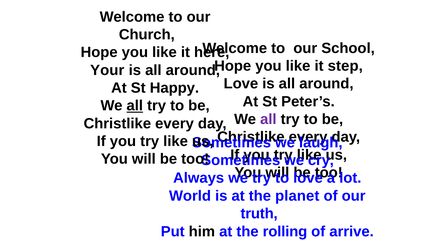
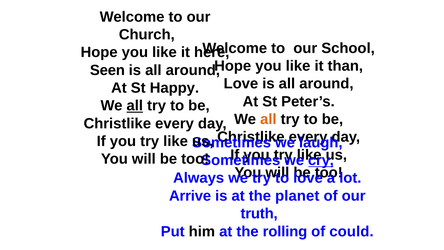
step: step -> than
Your: Your -> Seen
all at (268, 119) colour: purple -> orange
cry underline: none -> present
World: World -> Arrive
arrive: arrive -> could
